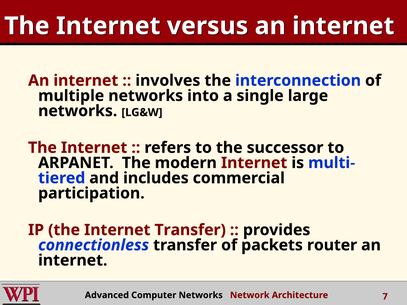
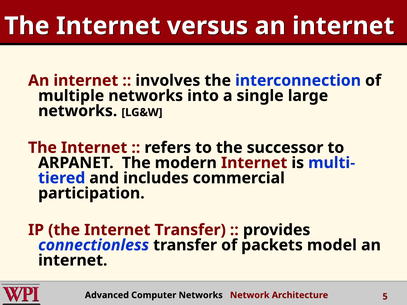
router: router -> model
7: 7 -> 5
